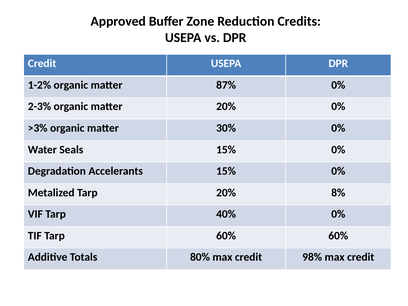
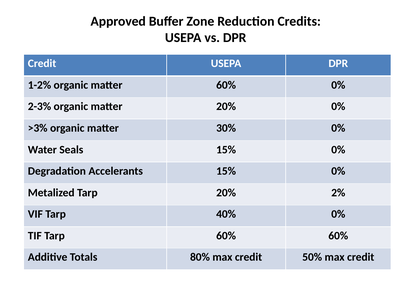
matter 87%: 87% -> 60%
8%: 8% -> 2%
98%: 98% -> 50%
